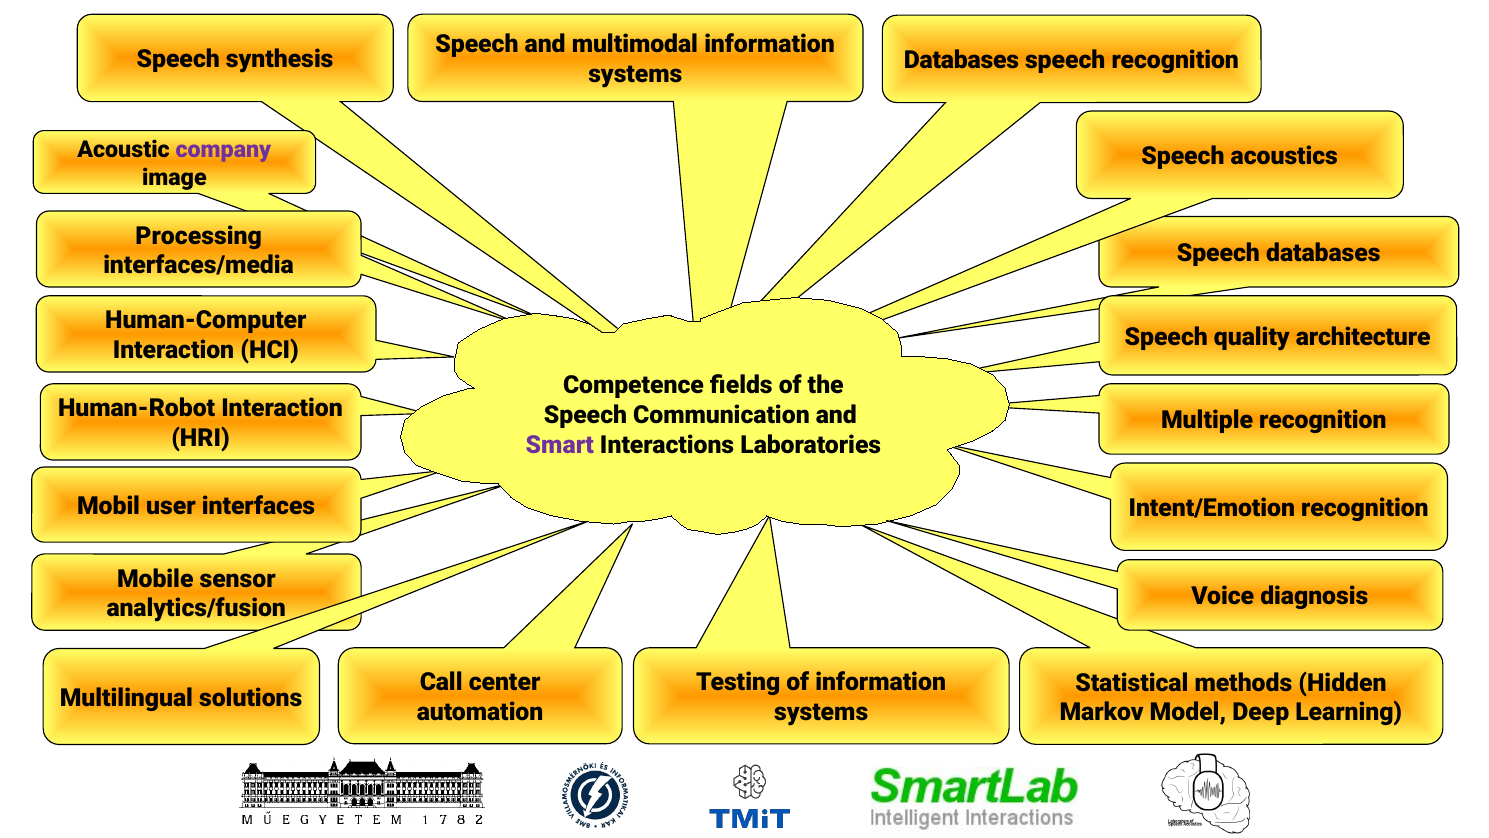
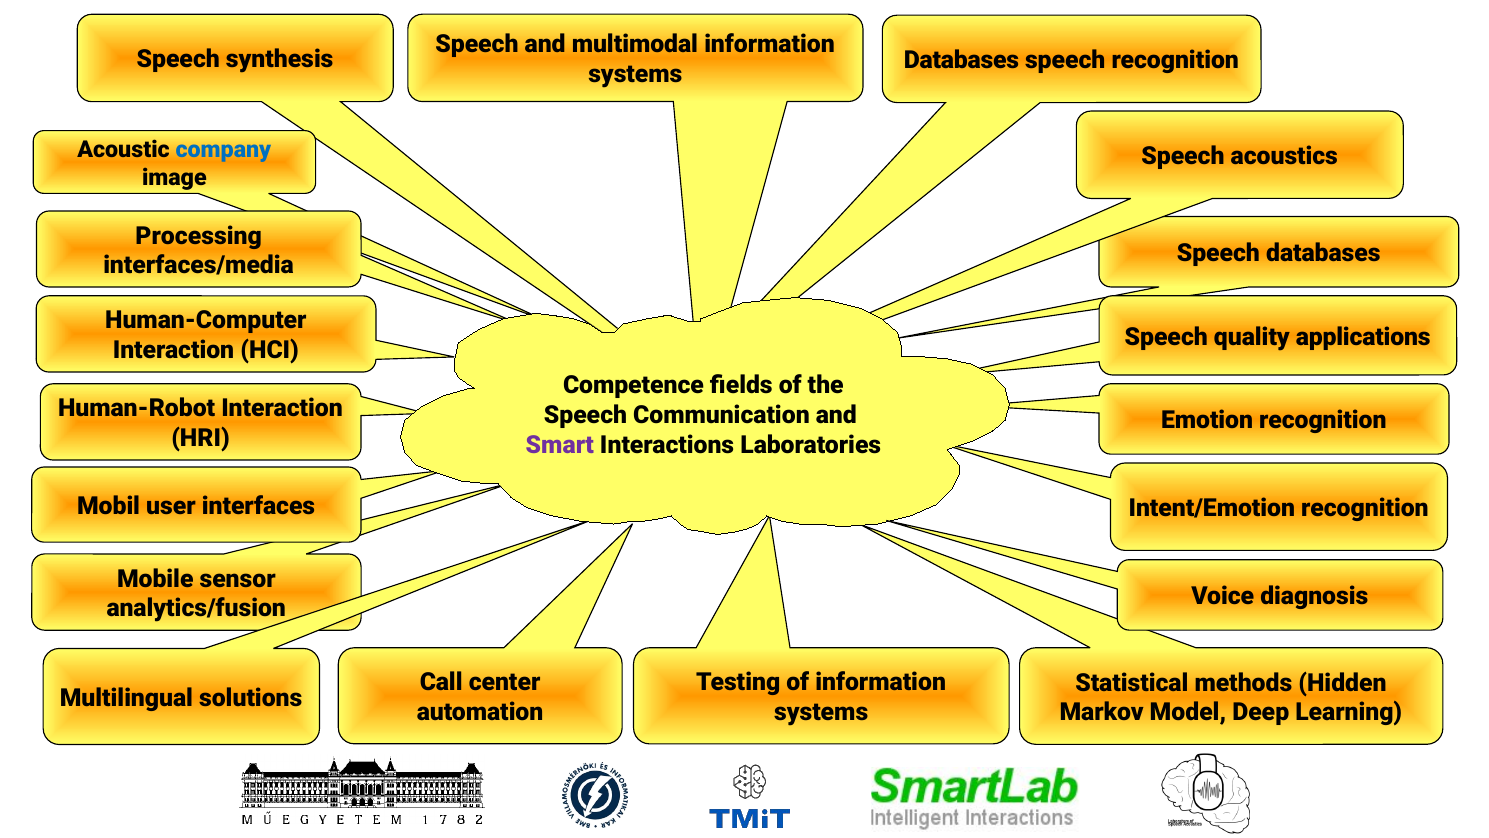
company colour: purple -> blue
architecture: architecture -> applications
Multiple: Multiple -> Emotion
